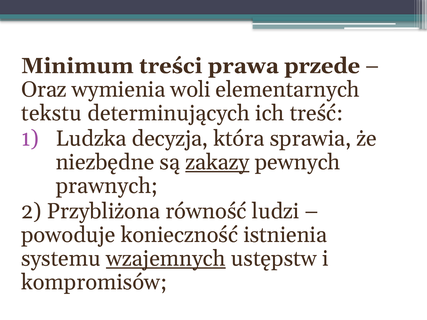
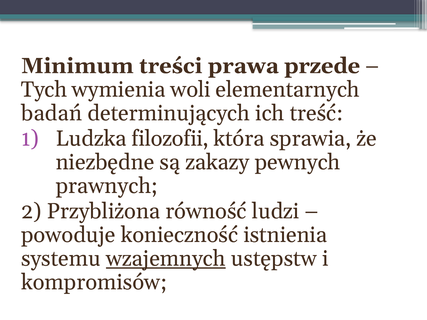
Oraz: Oraz -> Tych
tekstu: tekstu -> badań
decyzja: decyzja -> filozofii
zakazy underline: present -> none
